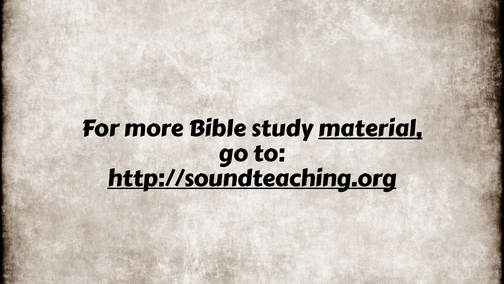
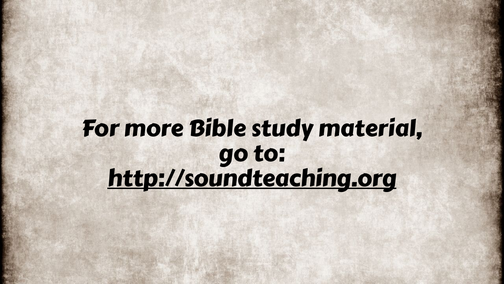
material underline: present -> none
